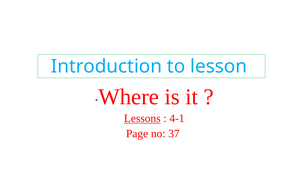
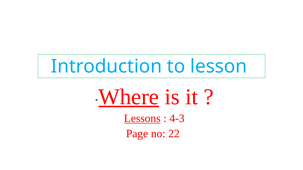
Where underline: none -> present
4-1: 4-1 -> 4-3
37: 37 -> 22
